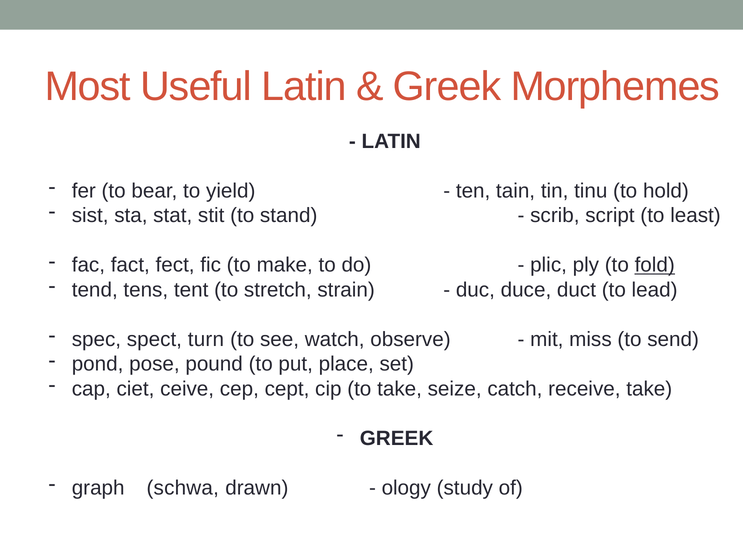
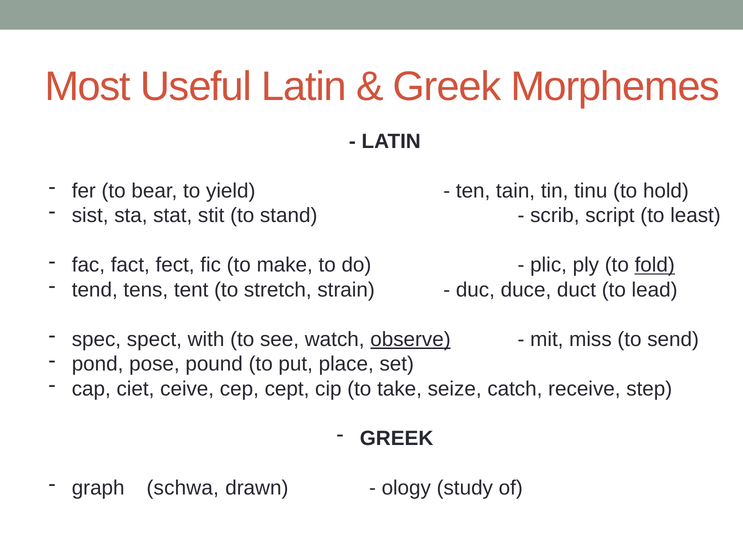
turn: turn -> with
observe underline: none -> present
receive take: take -> step
